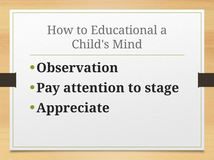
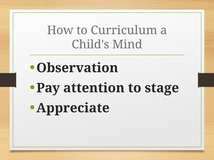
Educational: Educational -> Curriculum
